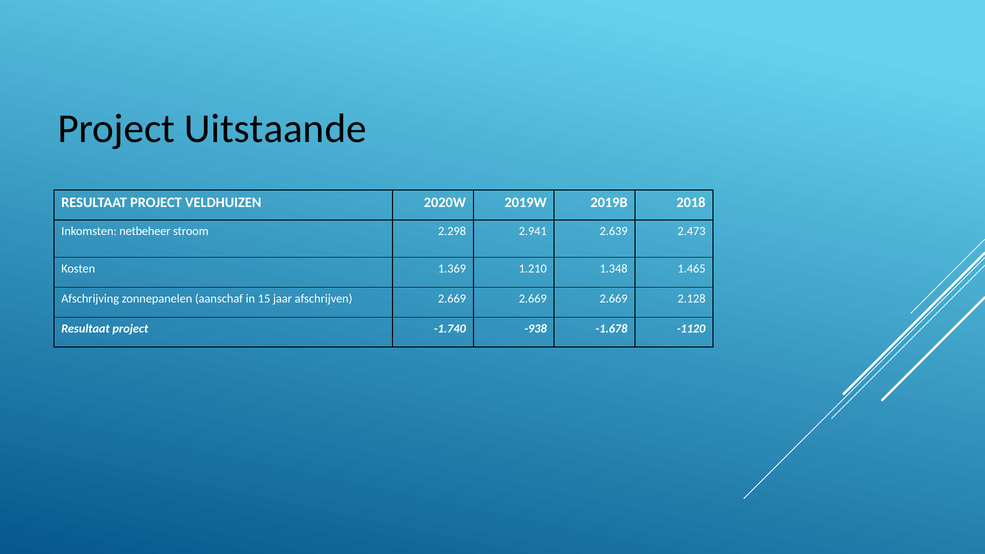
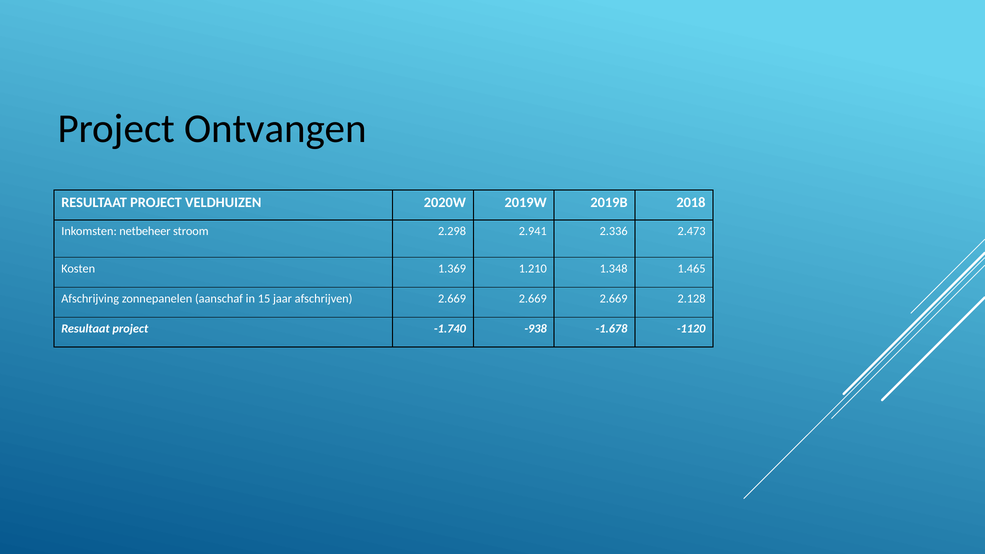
Uitstaande: Uitstaande -> Ontvangen
2.639: 2.639 -> 2.336
